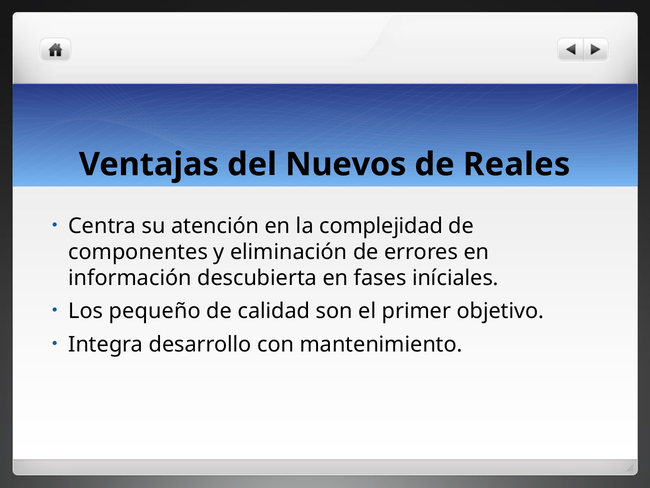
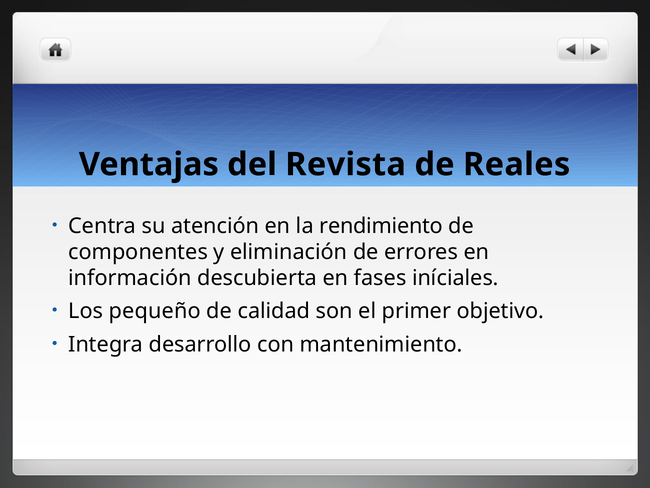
Nuevos: Nuevos -> Revista
complejidad: complejidad -> rendimiento
